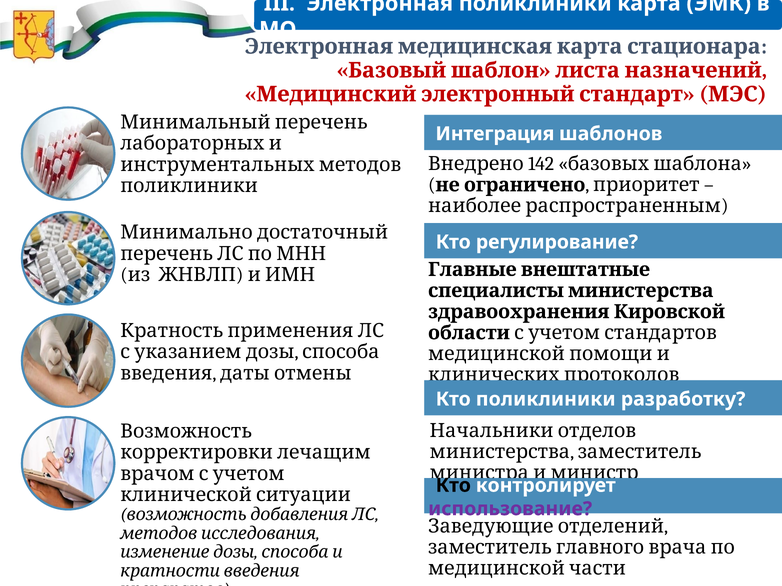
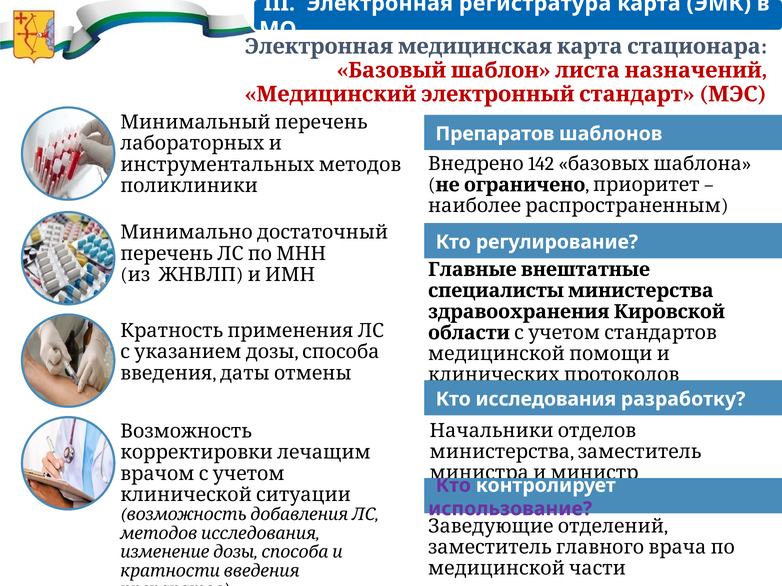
Электронная поликлиники: поликлиники -> регистратура
Интеграция at (495, 134): Интеграция -> Препаратов
Кто поликлиники: поликлиники -> исследования
Кто at (453, 486) colour: black -> purple
